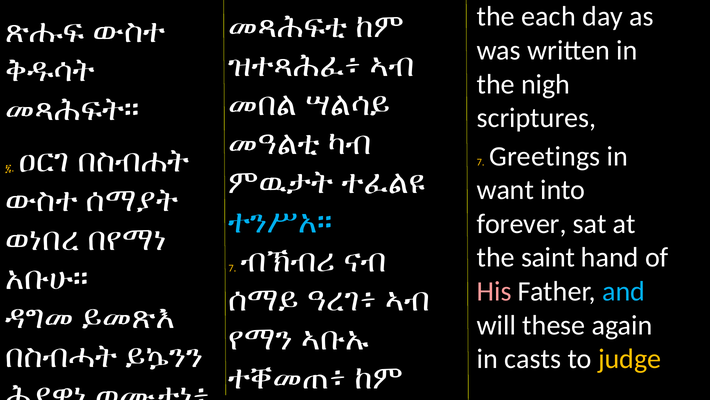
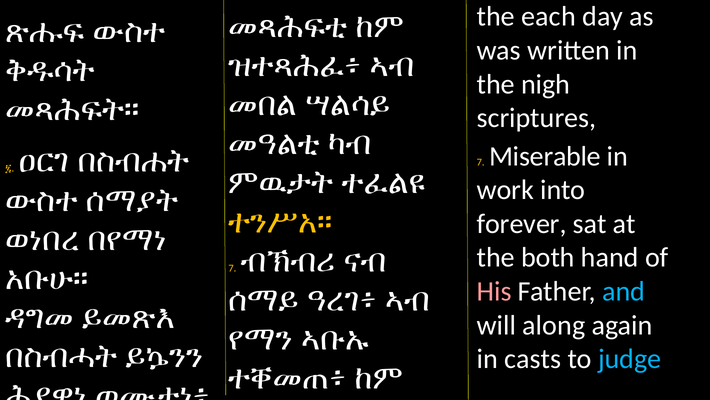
Greetings: Greetings -> Miserable
want: want -> work
ተንሥአ። colour: light blue -> yellow
saint: saint -> both
these: these -> along
judge colour: yellow -> light blue
